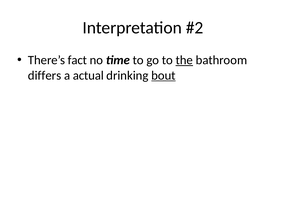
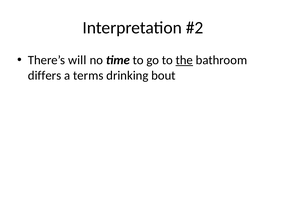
fact: fact -> will
actual: actual -> terms
bout underline: present -> none
